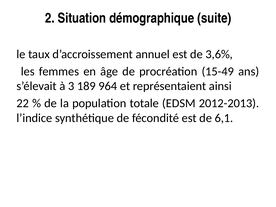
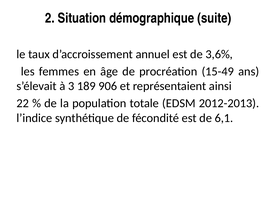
964: 964 -> 906
